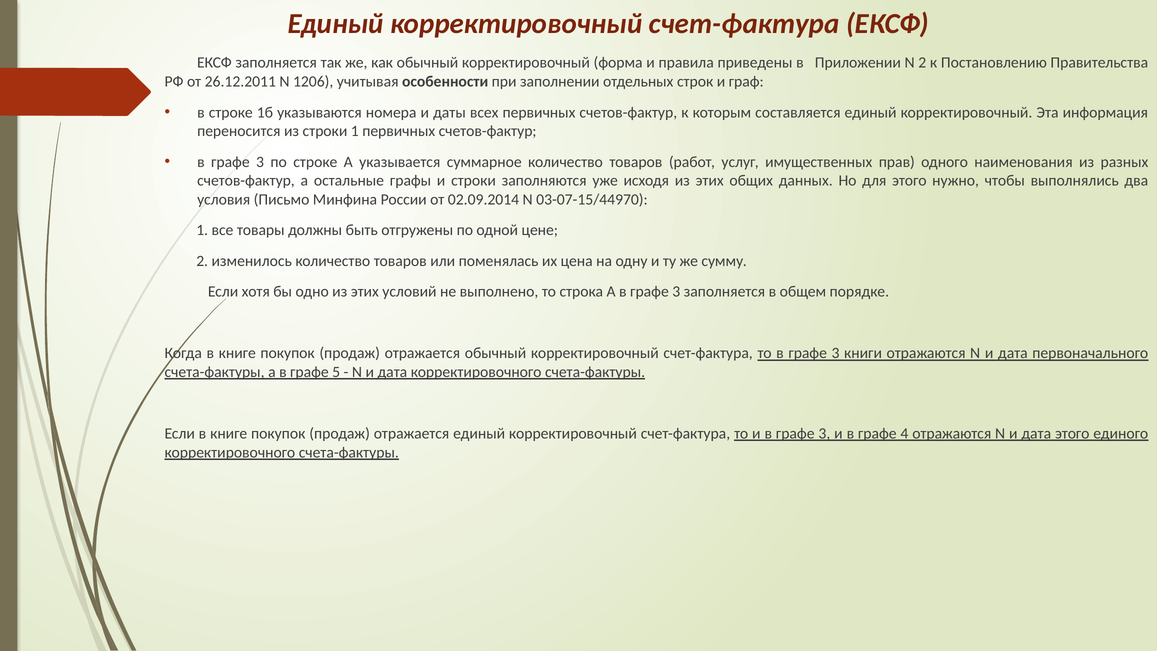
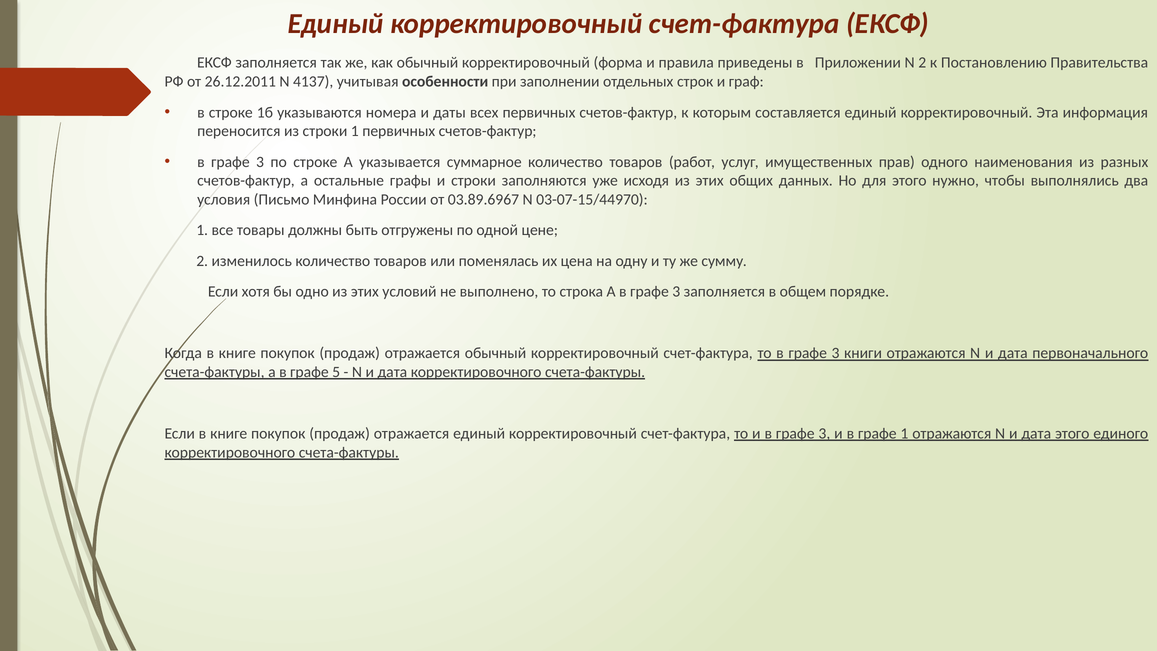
1206: 1206 -> 4137
02.09.2014: 02.09.2014 -> 03.89.6967
графе 4: 4 -> 1
